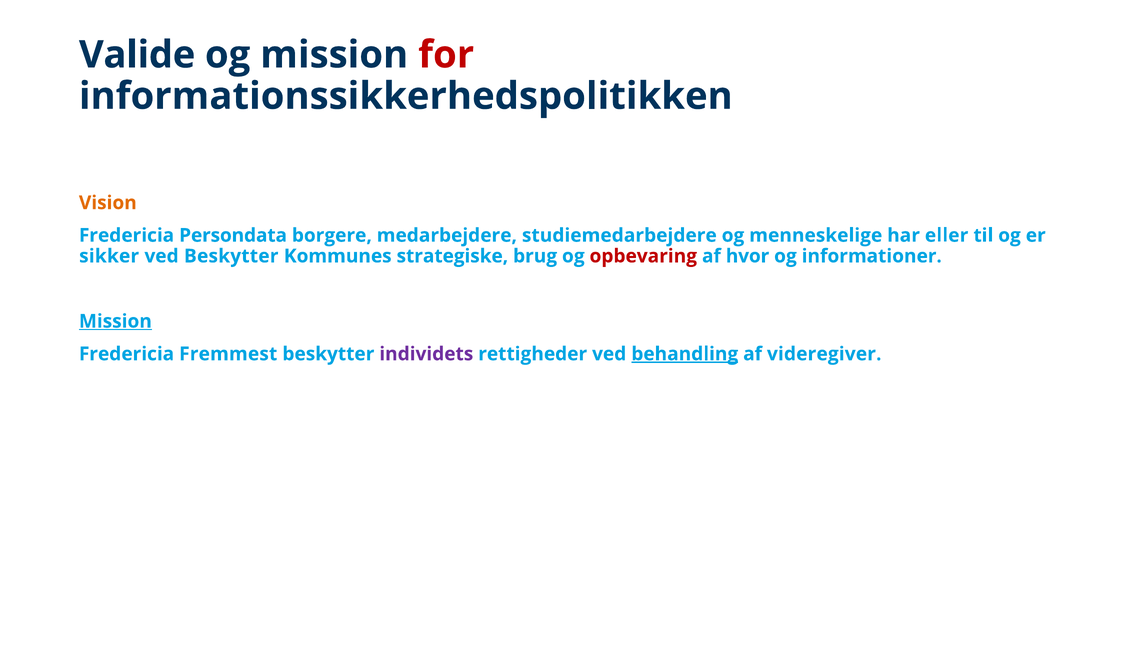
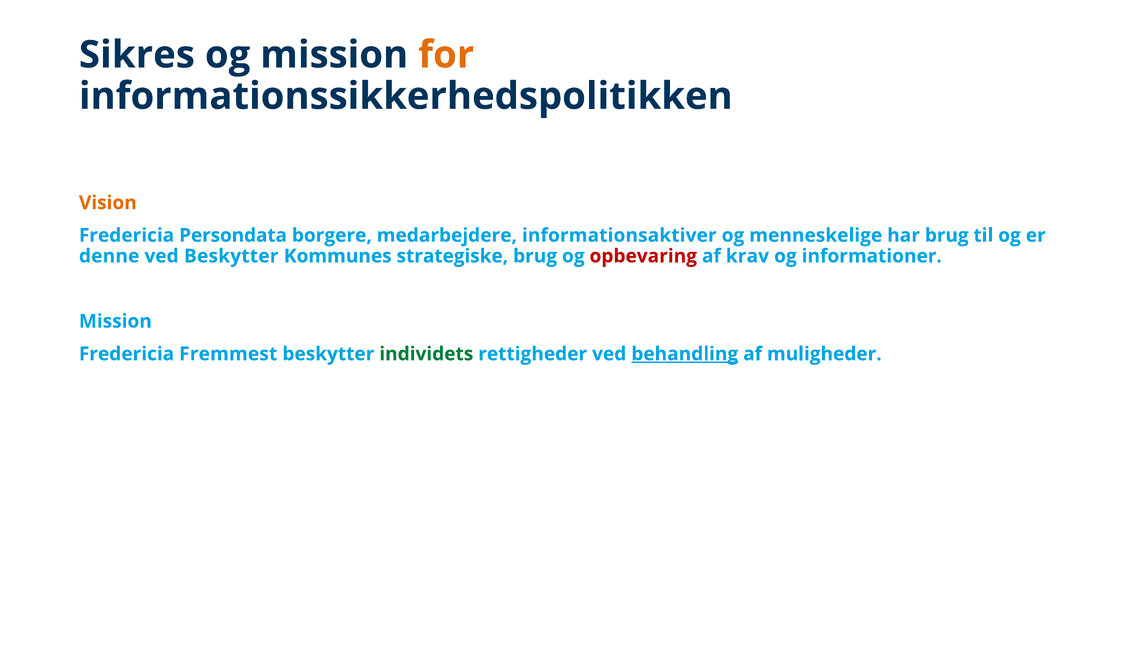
Valide: Valide -> Sikres
for colour: red -> orange
studiemedarbejdere: studiemedarbejdere -> informationsaktiver
har eller: eller -> brug
sikker: sikker -> denne
hvor: hvor -> krav
Mission at (115, 321) underline: present -> none
individets colour: purple -> green
videregiver: videregiver -> muligheder
